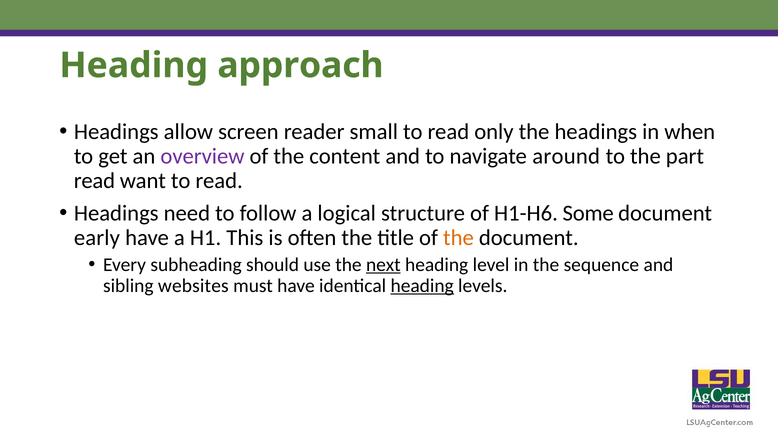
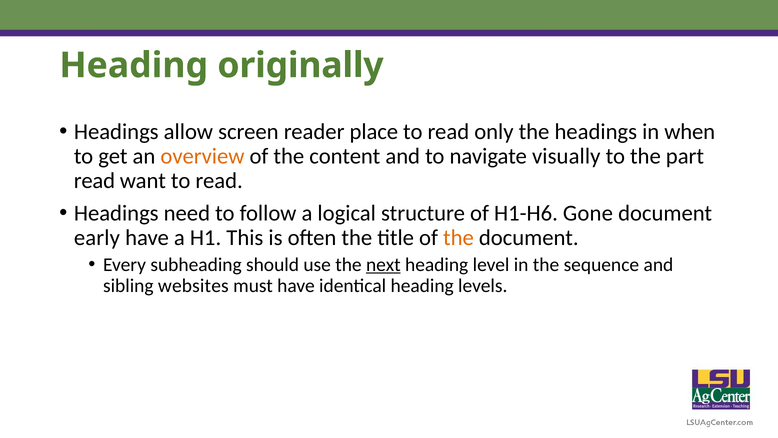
approach: approach -> originally
small: small -> place
overview colour: purple -> orange
around: around -> visually
Some: Some -> Gone
heading at (422, 286) underline: present -> none
